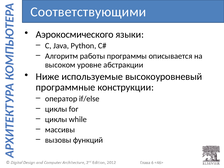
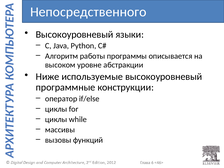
Соответствующими: Соответствующими -> Непосредственного
Аэрокосмического at (75, 34): Аэрокосмического -> Высокоуровневый
